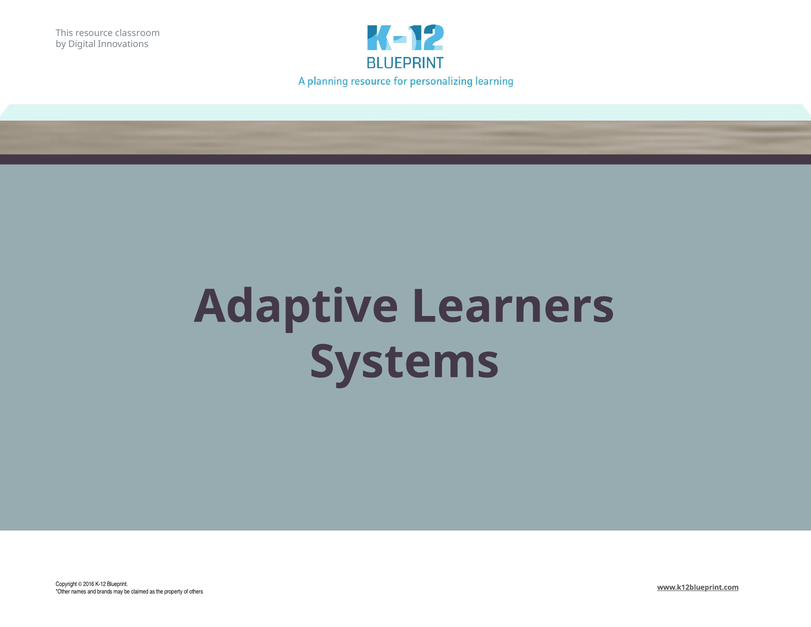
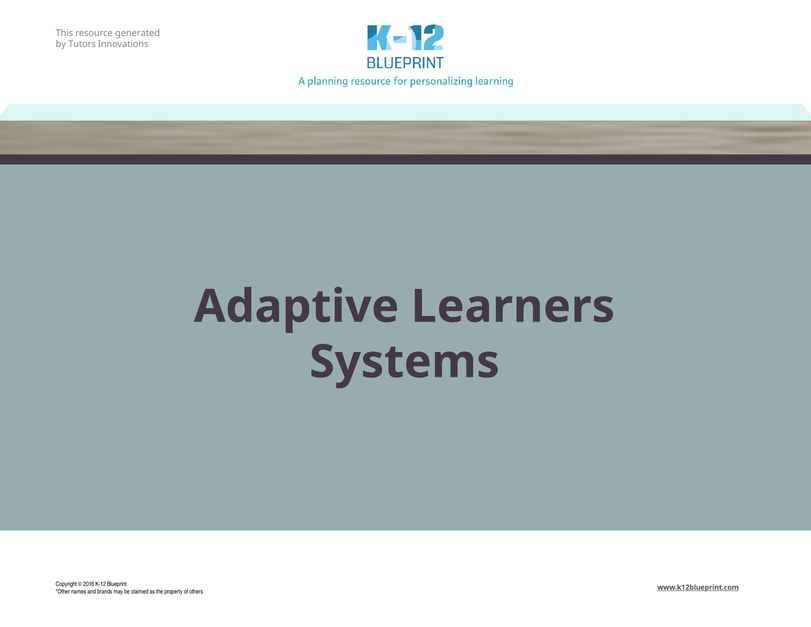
classroom: classroom -> generated
Digital: Digital -> Tutors
